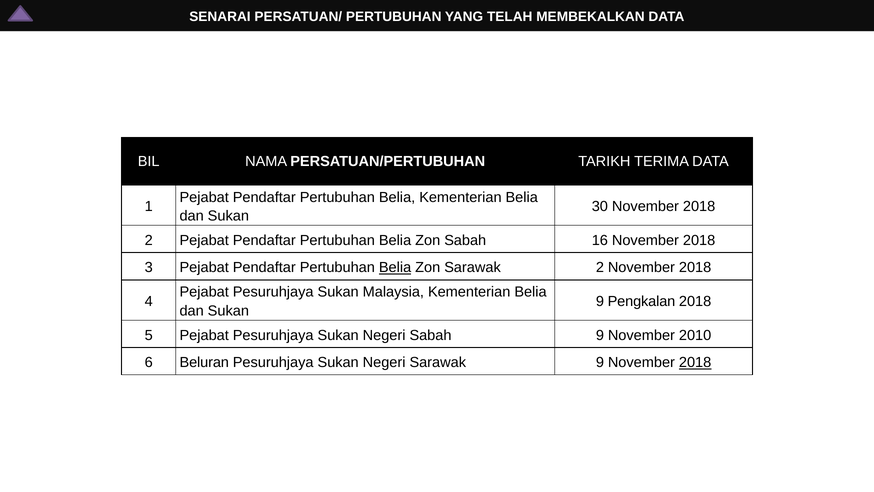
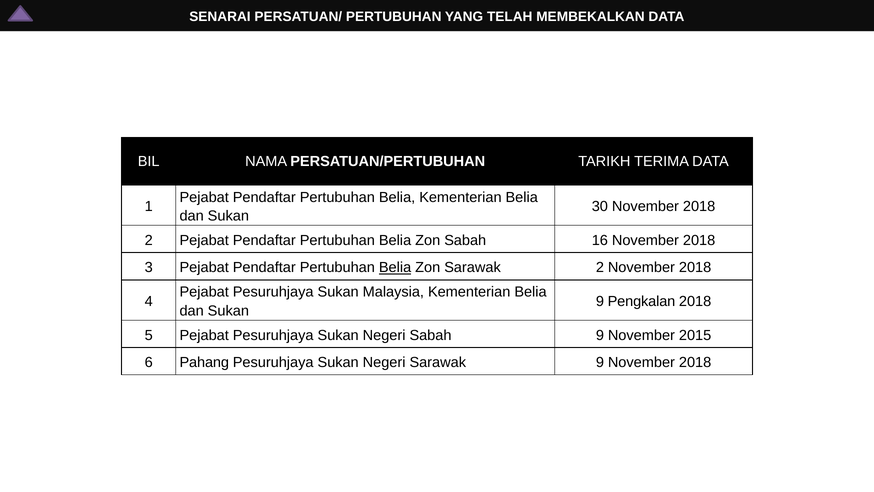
2010: 2010 -> 2015
Beluran: Beluran -> Pahang
2018 at (695, 362) underline: present -> none
